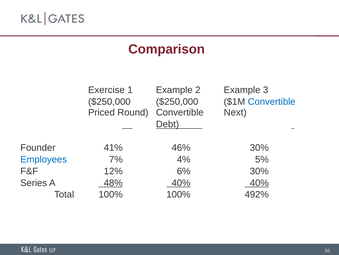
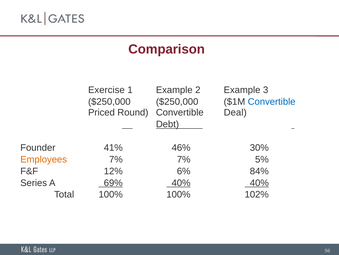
Next: Next -> Deal
Employees colour: blue -> orange
7% 4%: 4% -> 7%
6% 30%: 30% -> 84%
48%: 48% -> 69%
492%: 492% -> 102%
